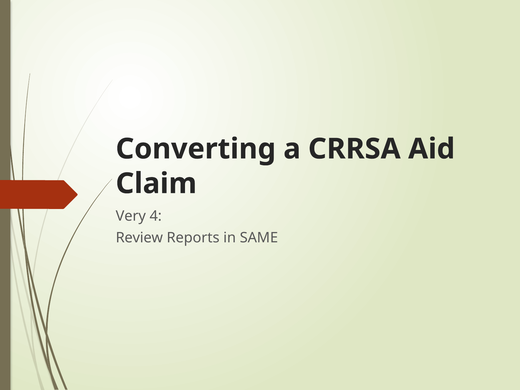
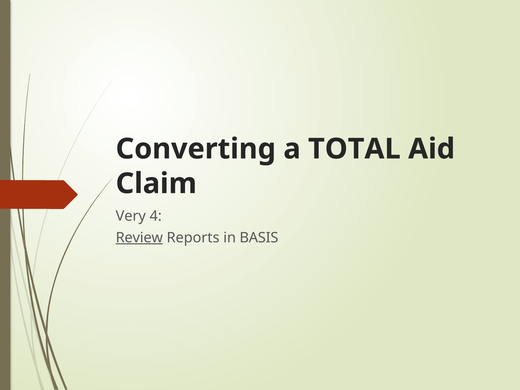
CRRSA: CRRSA -> TOTAL
Review underline: none -> present
SAME: SAME -> BASIS
